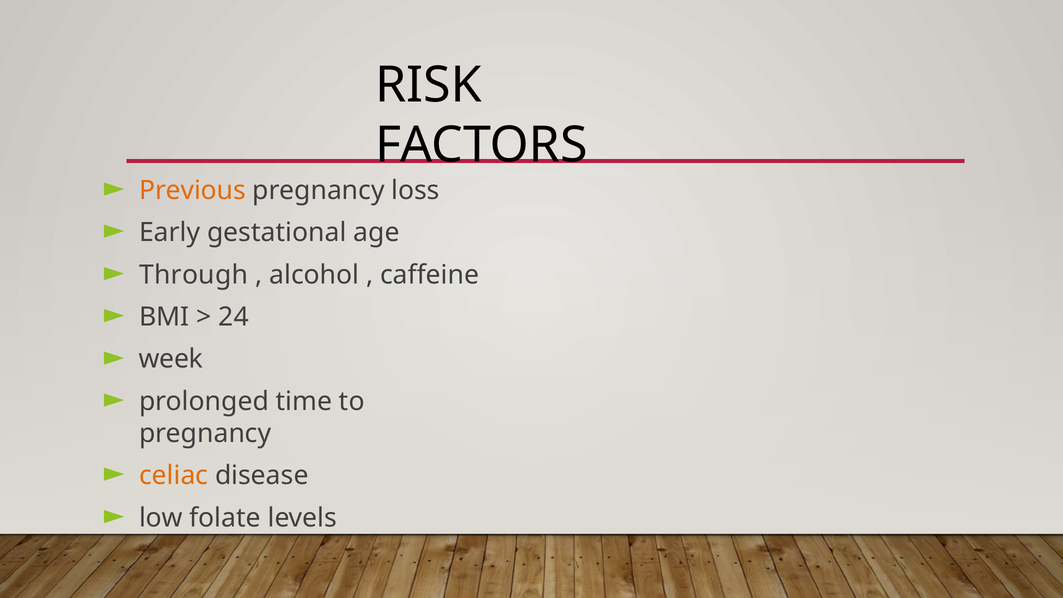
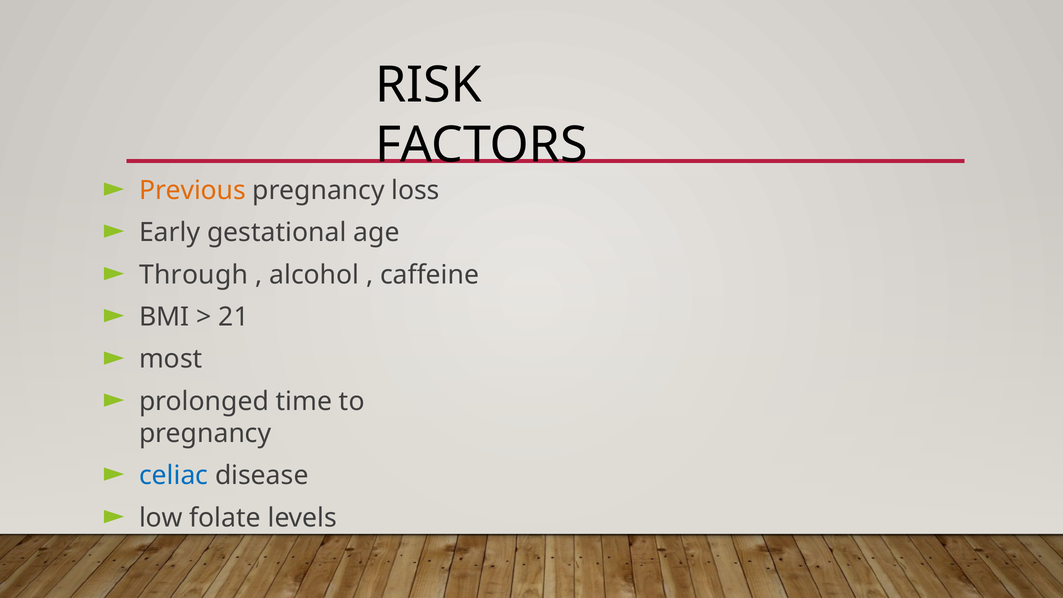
24: 24 -> 21
week: week -> most
celiac colour: orange -> blue
